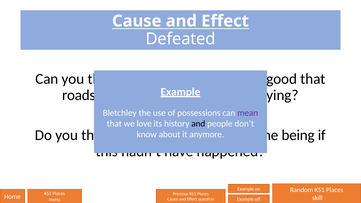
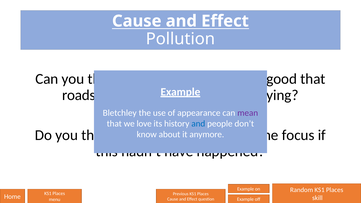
Defeated: Defeated -> Pollution
possessions: possessions -> appearance
and at (198, 124) colour: black -> blue
being: being -> focus
